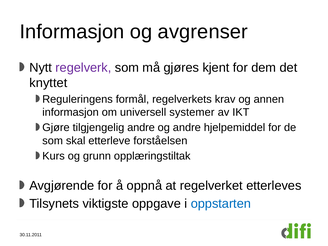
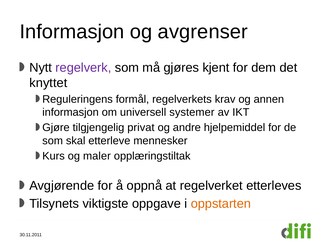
tilgjengelig andre: andre -> privat
forståelsen: forståelsen -> mennesker
grunn: grunn -> maler
oppstarten colour: blue -> orange
